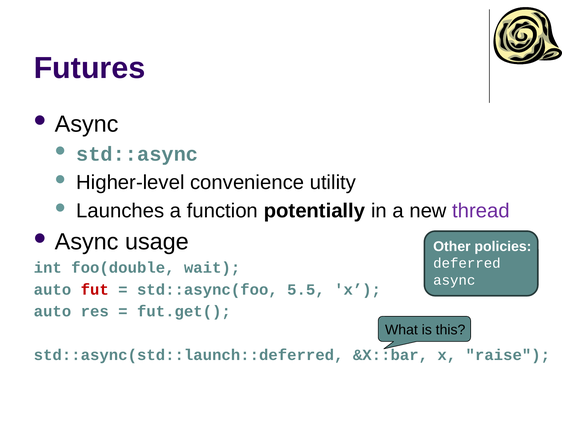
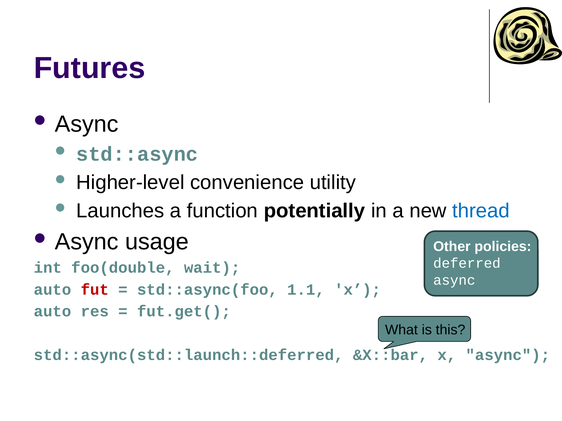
thread colour: purple -> blue
5.5: 5.5 -> 1.1
x raise: raise -> async
